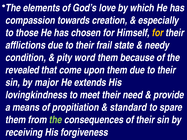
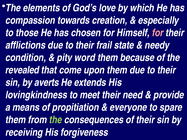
for at (158, 33) colour: yellow -> pink
major: major -> averts
standard: standard -> everyone
